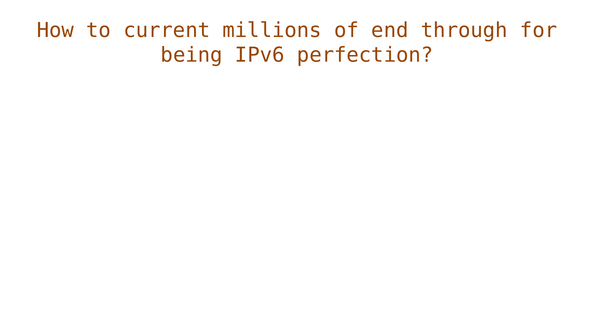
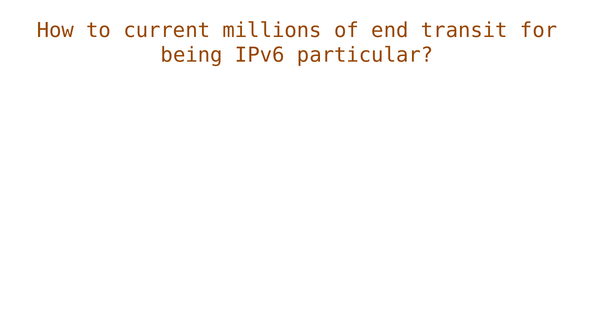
through: through -> transit
perfection: perfection -> particular
